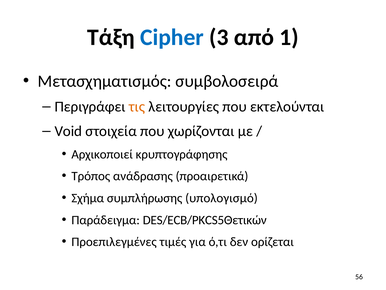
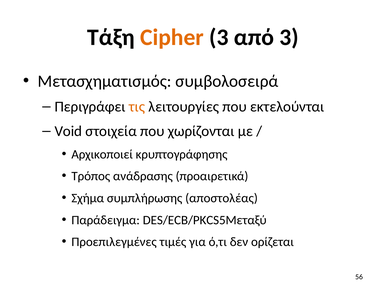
Cipher colour: blue -> orange
από 1: 1 -> 3
υπολογισμό: υπολογισμό -> αποστολέας
DES/ECB/PKCS5Θετικών: DES/ECB/PKCS5Θετικών -> DES/ECB/PKCS5Μεταξύ
